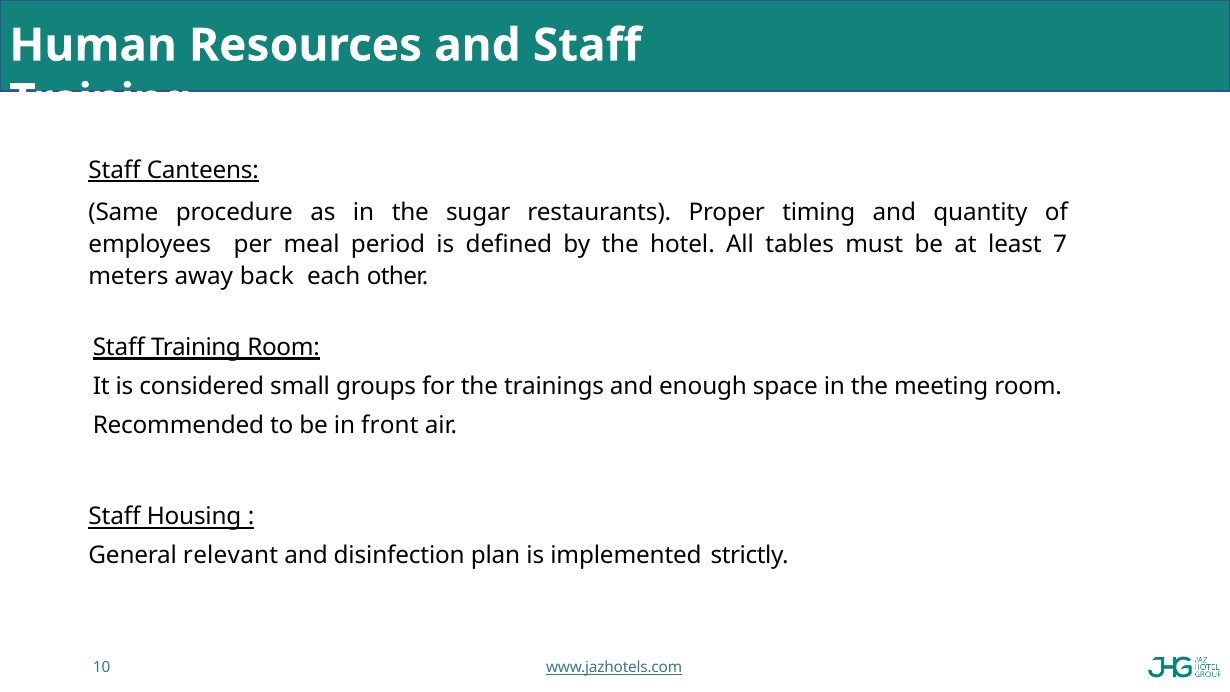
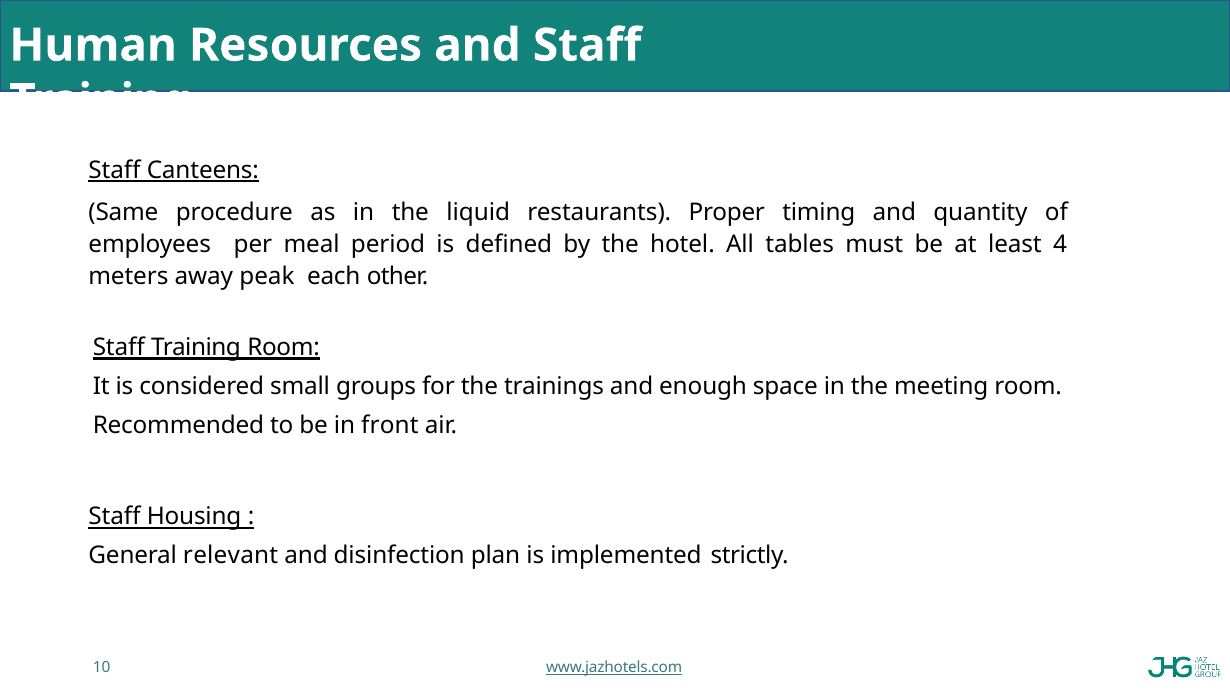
sugar: sugar -> liquid
7: 7 -> 4
back: back -> peak
